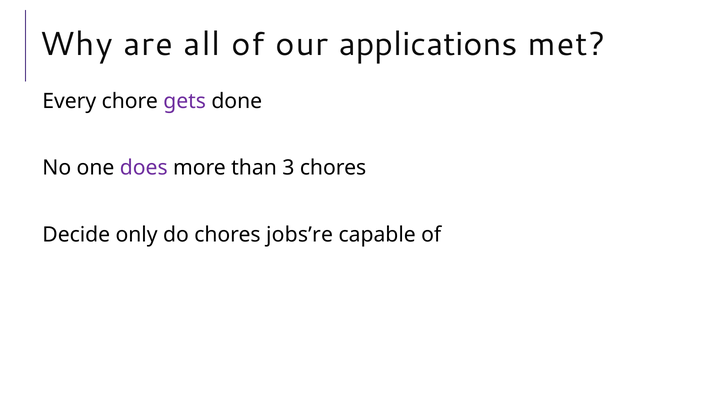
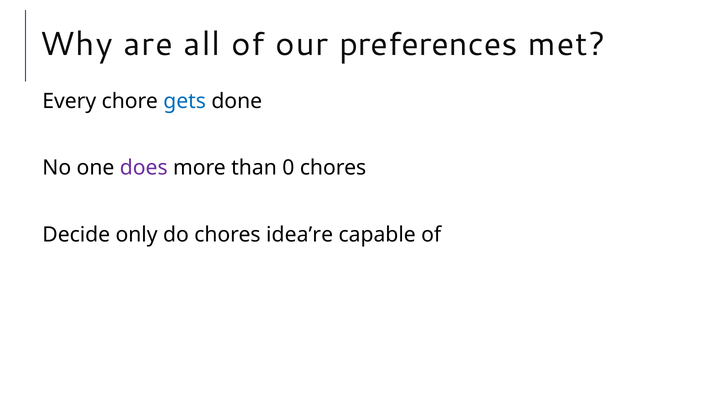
applications: applications -> preferences
gets colour: purple -> blue
3: 3 -> 0
jobs’re: jobs’re -> idea’re
